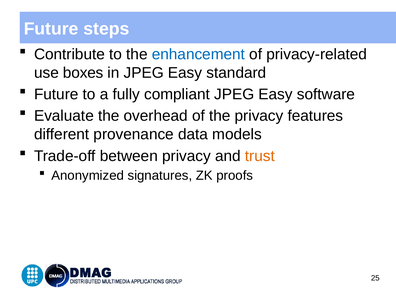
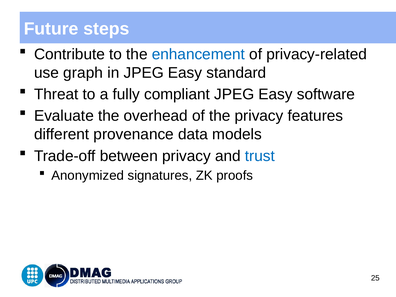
boxes: boxes -> graph
Future at (56, 94): Future -> Threat
trust colour: orange -> blue
